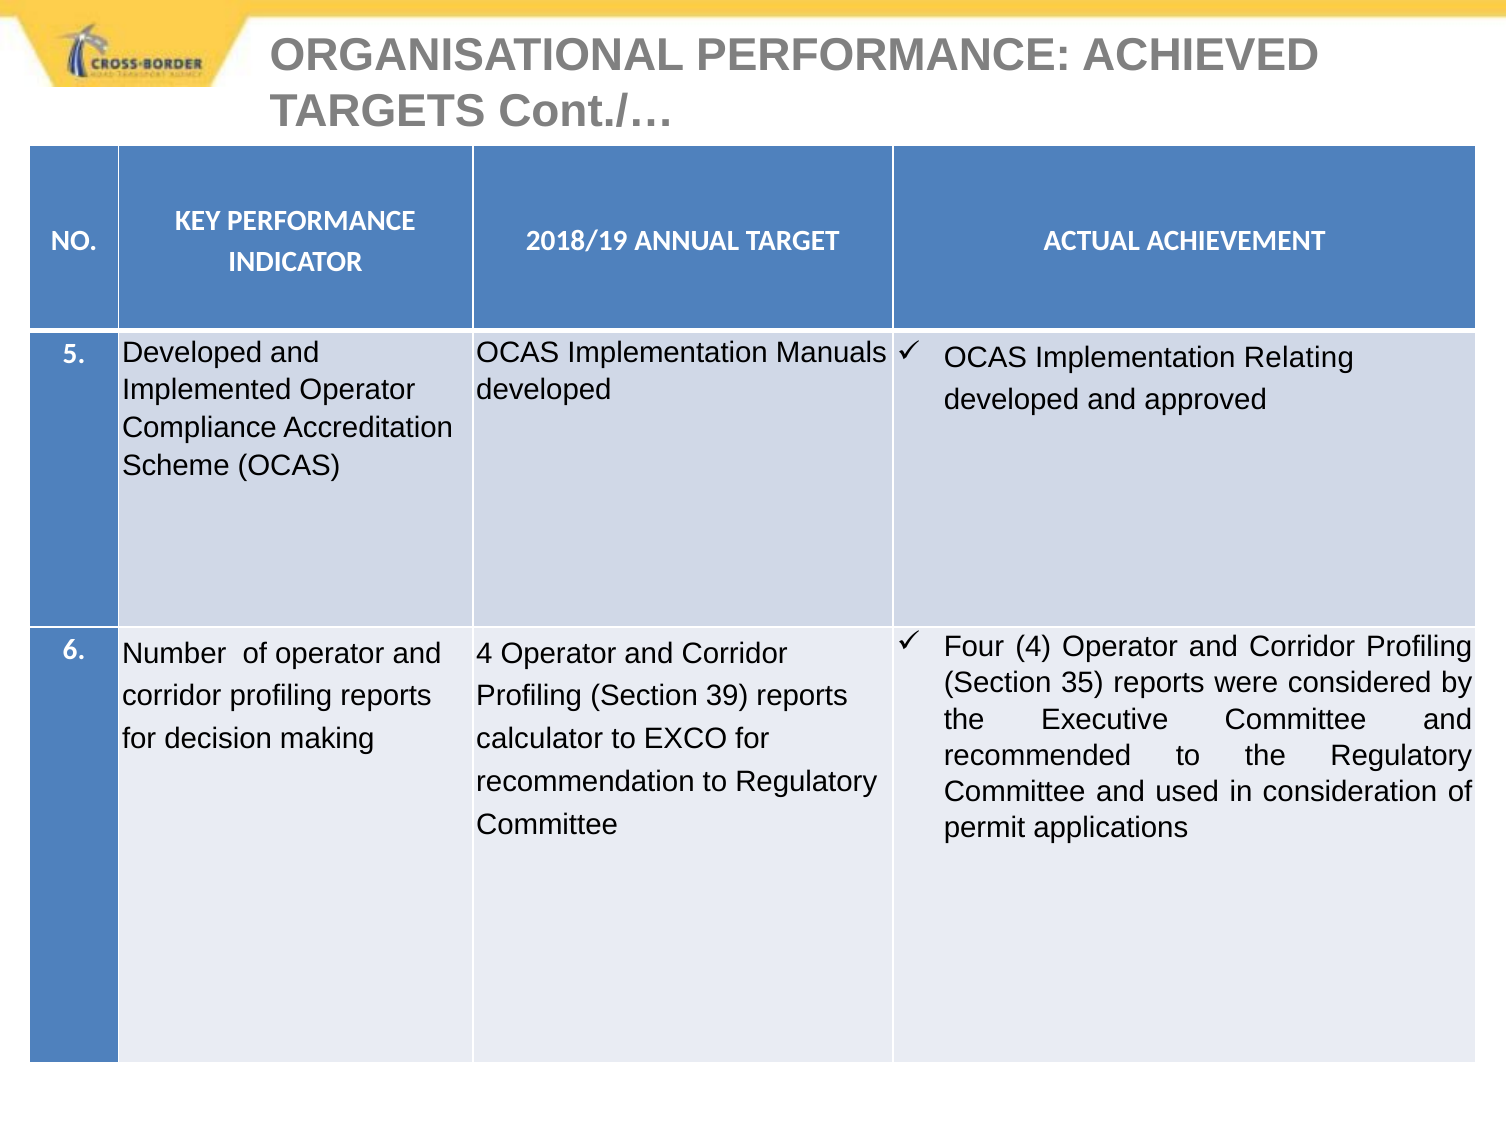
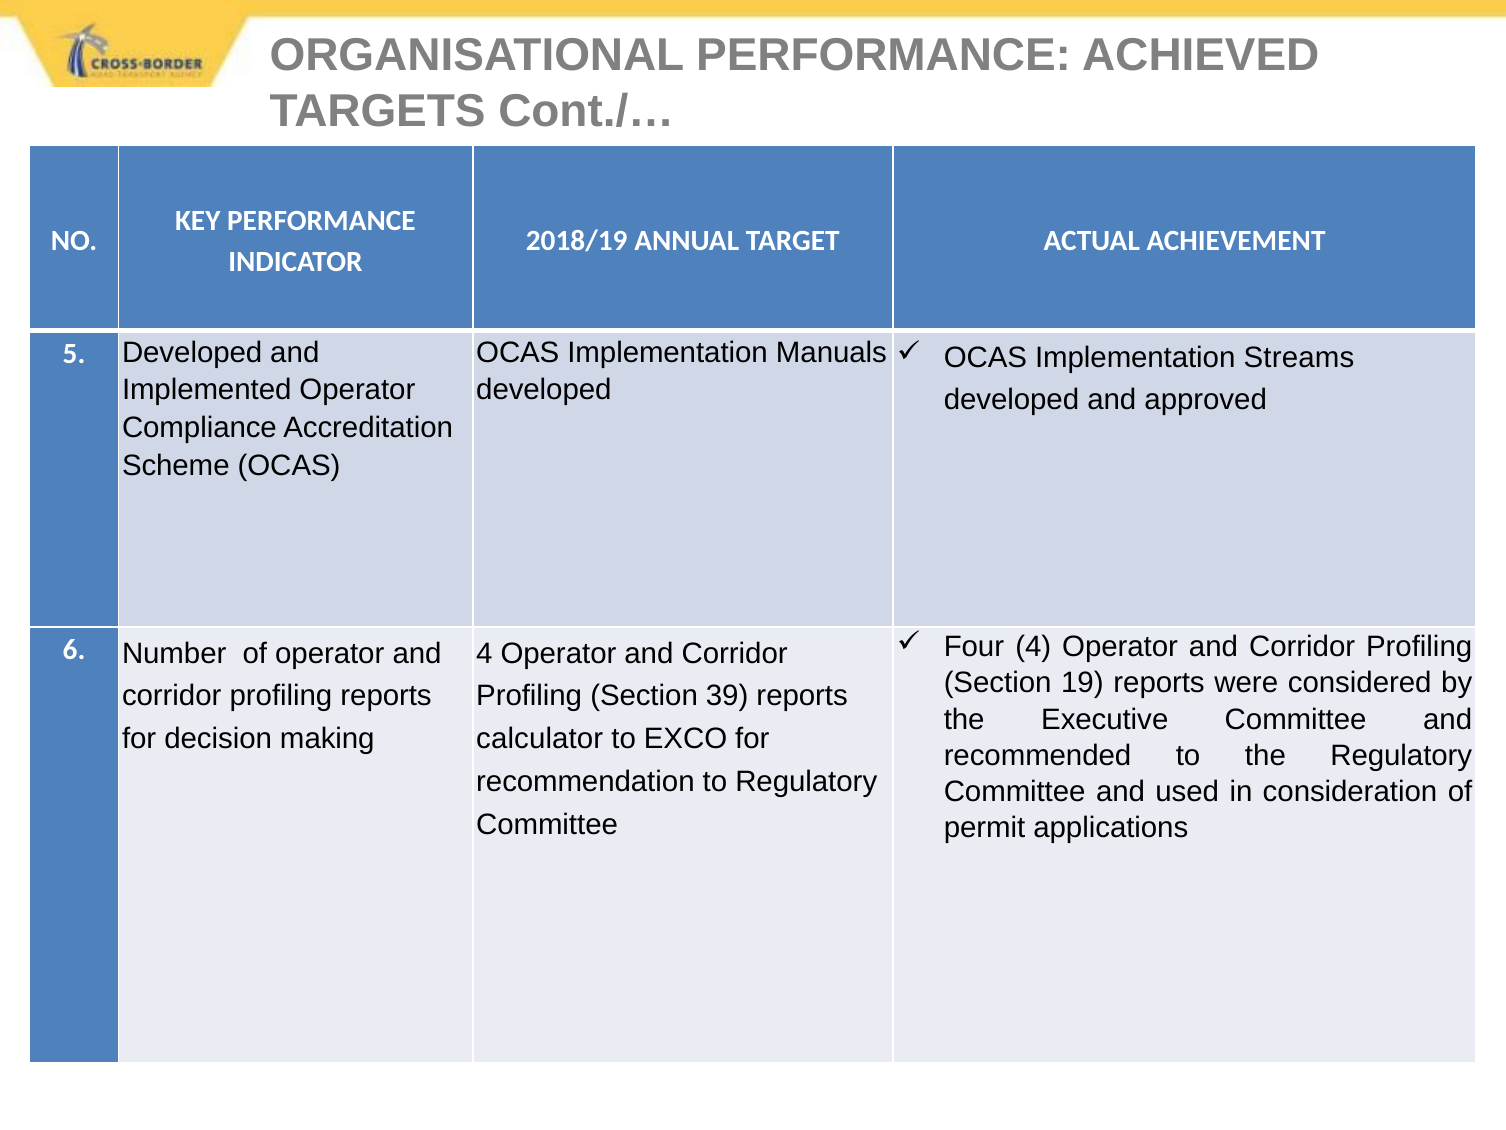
Relating: Relating -> Streams
35: 35 -> 19
